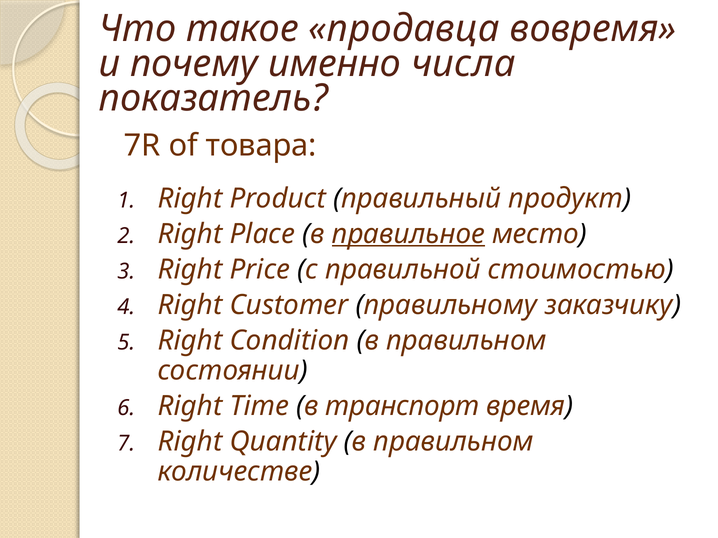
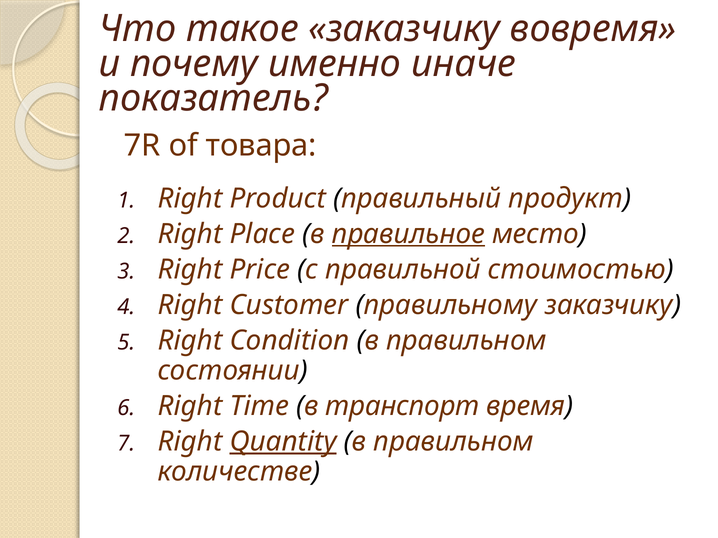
такое продавца: продавца -> заказчику
числа: числа -> иначе
Quantity underline: none -> present
